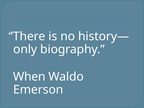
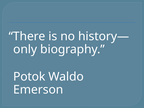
When: When -> Potok
